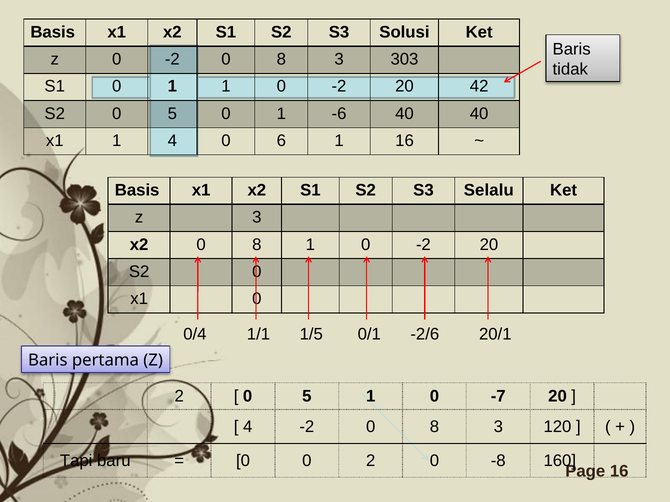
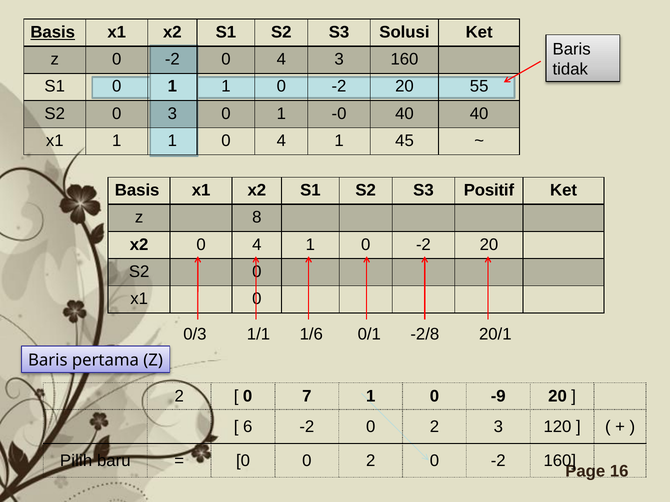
Basis at (53, 32) underline: none -> present
0 -2 0 8: 8 -> 4
3 303: 303 -> 160
42: 42 -> 55
S2 0 5: 5 -> 3
-6: -6 -> -0
x1 1 4: 4 -> 1
6 at (281, 141): 6 -> 4
1 16: 16 -> 45
Selalu: Selalu -> Positif
z 3: 3 -> 8
x2 0 8: 8 -> 4
0/4: 0/4 -> 0/3
1/5: 1/5 -> 1/6
-2/6: -2/6 -> -2/8
5 at (307, 397): 5 -> 7
-7: -7 -> -9
4 at (248, 427): 4 -> 6
8 at (435, 427): 8 -> 2
Tapi: Tapi -> Pilih
-8 at (498, 461): -8 -> -2
